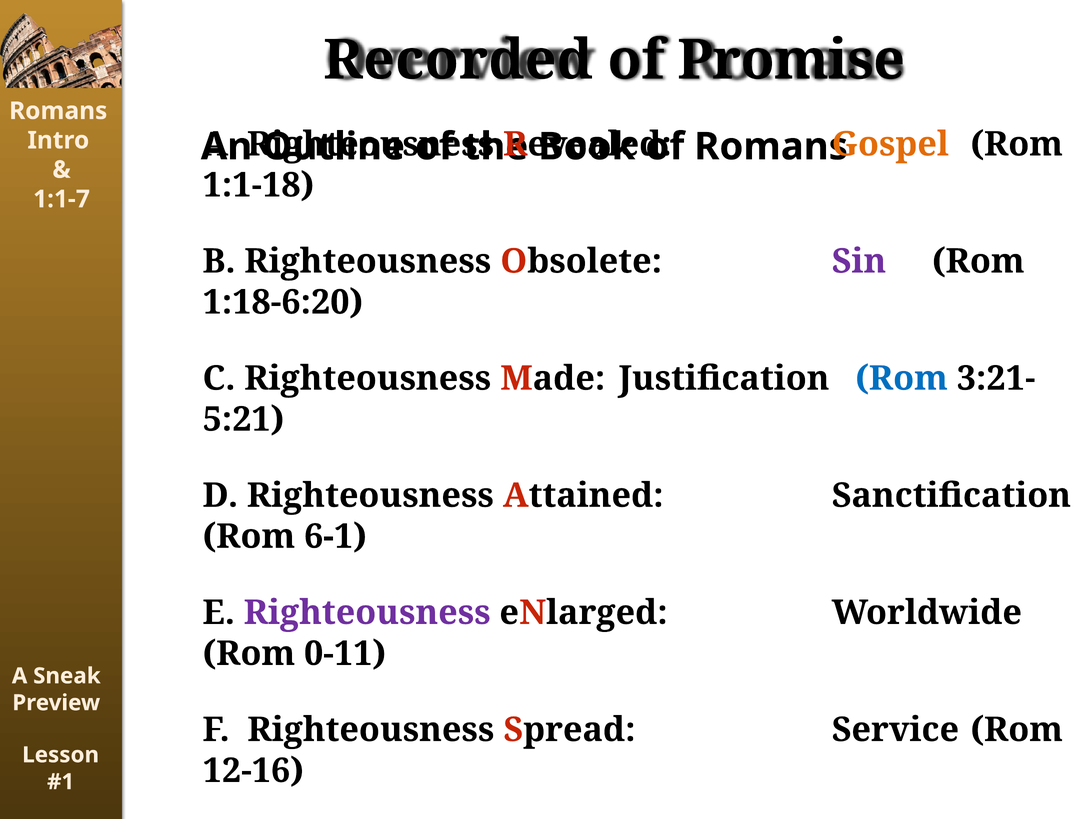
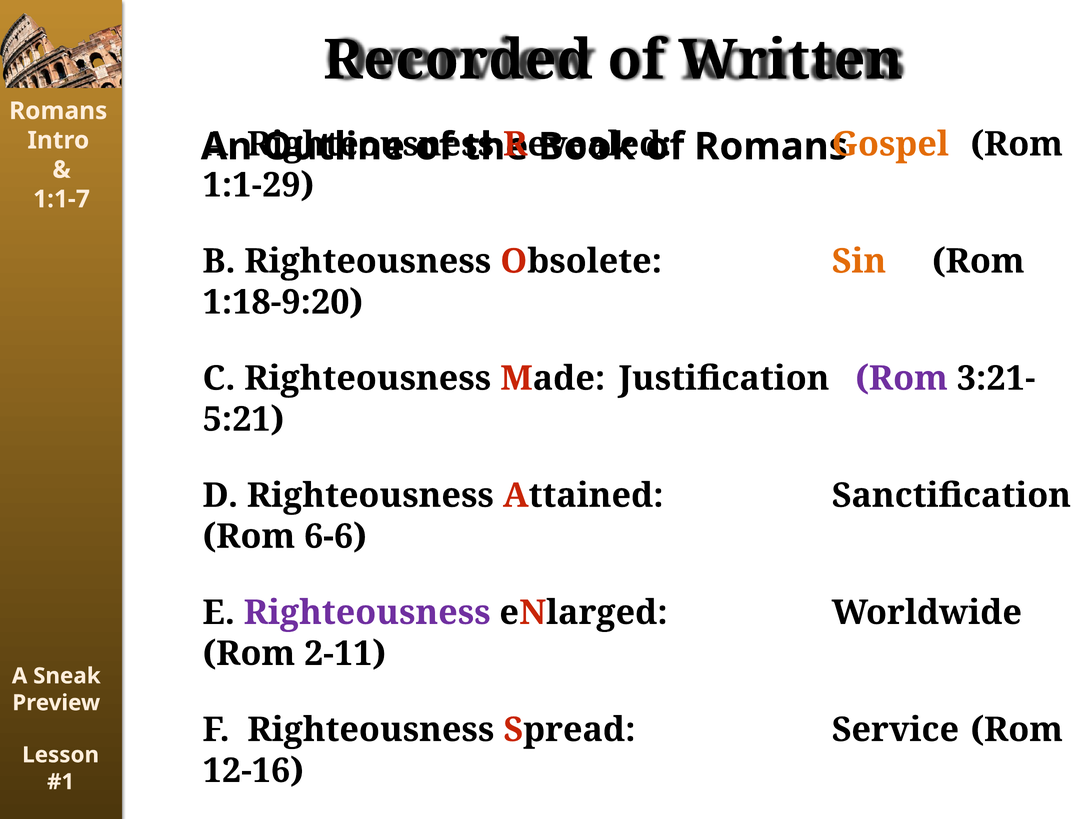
Promise: Promise -> Written
1:1-18: 1:1-18 -> 1:1-29
Sin colour: purple -> orange
1:18-6:20: 1:18-6:20 -> 1:18-9:20
Rom at (901, 378) colour: blue -> purple
6-1: 6-1 -> 6-6
0-11: 0-11 -> 2-11
